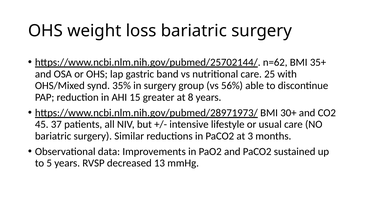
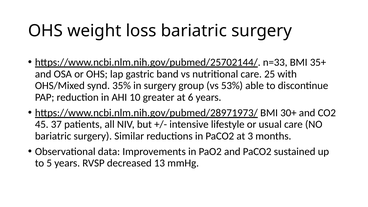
n=62: n=62 -> n=33
56%: 56% -> 53%
15: 15 -> 10
8: 8 -> 6
